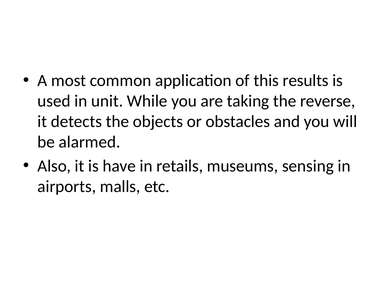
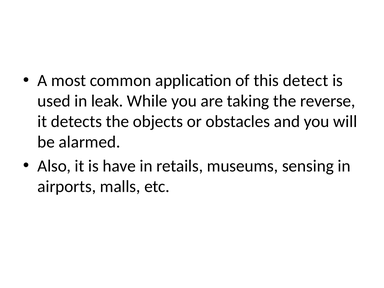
results: results -> detect
unit: unit -> leak
